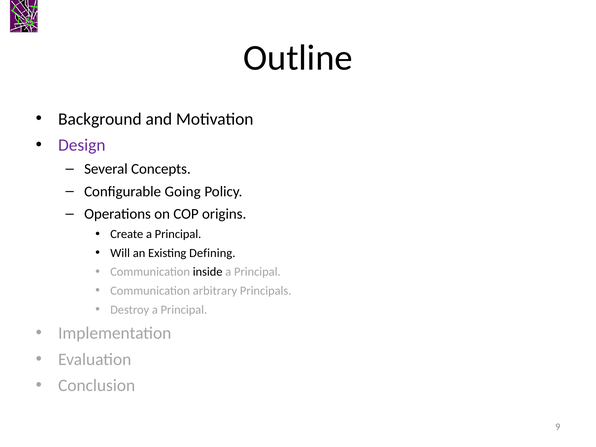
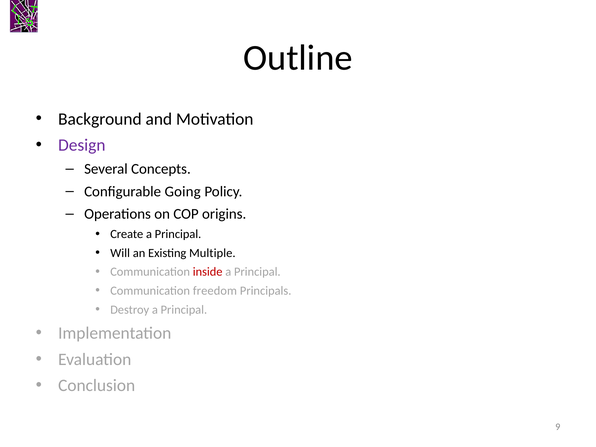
Defining: Defining -> Multiple
inside colour: black -> red
arbitrary: arbitrary -> freedom
